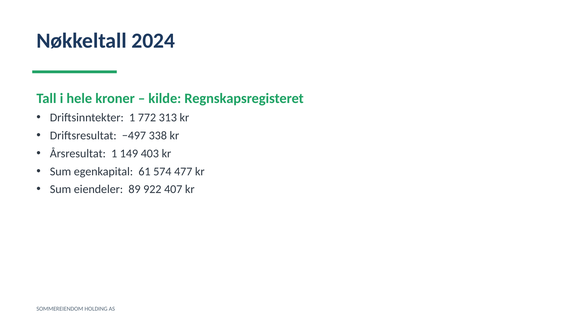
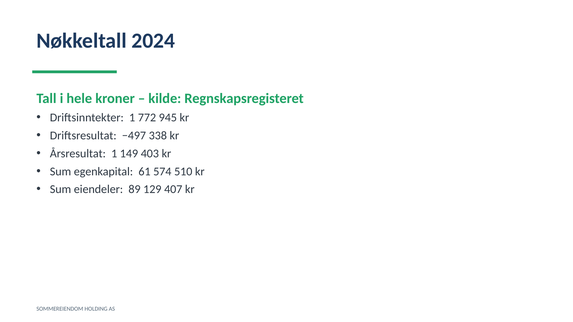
313: 313 -> 945
477: 477 -> 510
922: 922 -> 129
